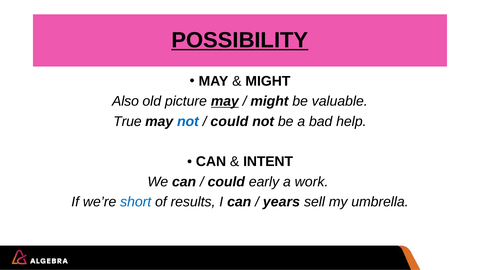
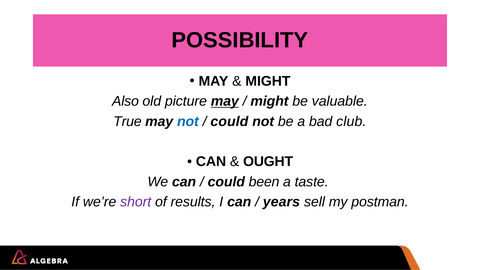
POSSIBILITY underline: present -> none
help: help -> club
INTENT: INTENT -> OUGHT
early: early -> been
work: work -> taste
short colour: blue -> purple
umbrella: umbrella -> postman
